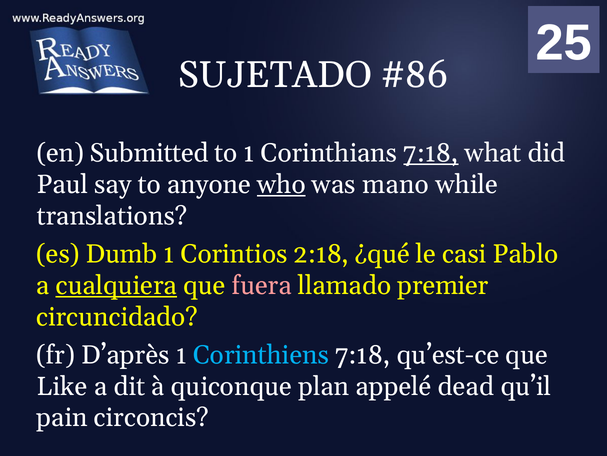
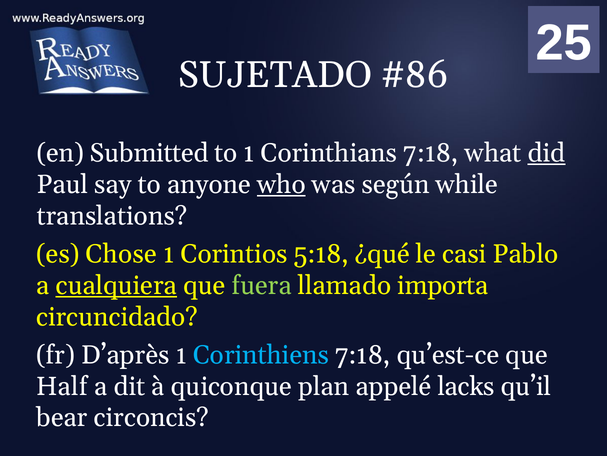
7:18 at (431, 153) underline: present -> none
did underline: none -> present
mano: mano -> según
Dumb: Dumb -> Chose
2:18: 2:18 -> 5:18
fuera colour: pink -> light green
premier: premier -> importa
Like: Like -> Half
dead: dead -> lacks
pain: pain -> bear
